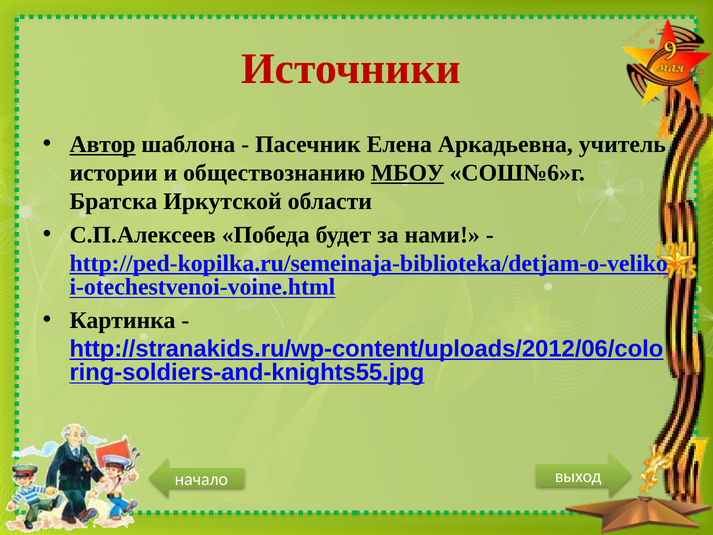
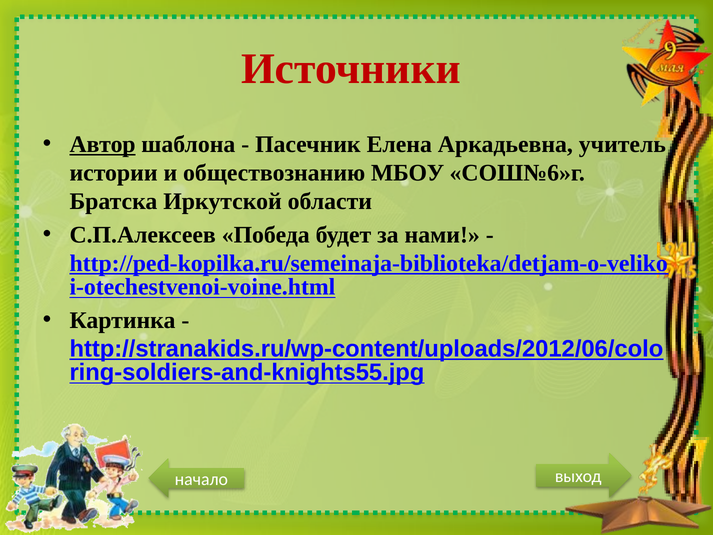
МБОУ underline: present -> none
